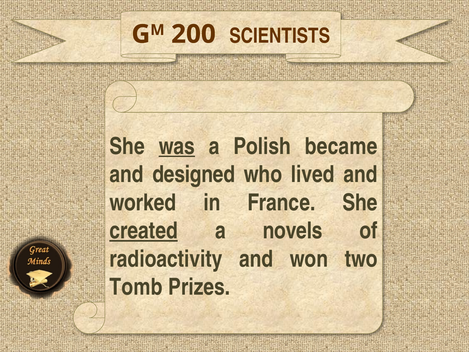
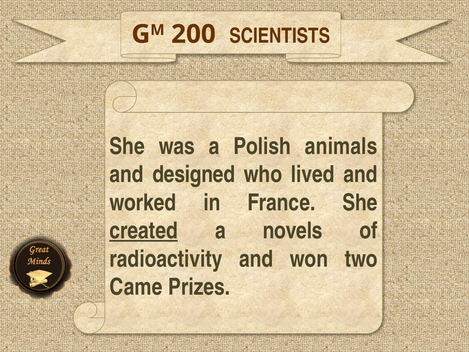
was underline: present -> none
became: became -> animals
Tomb: Tomb -> Came
